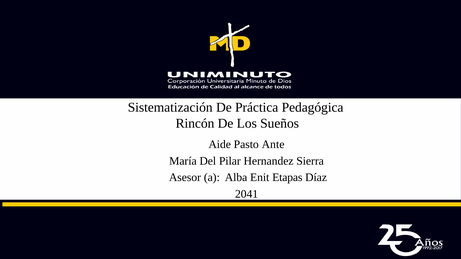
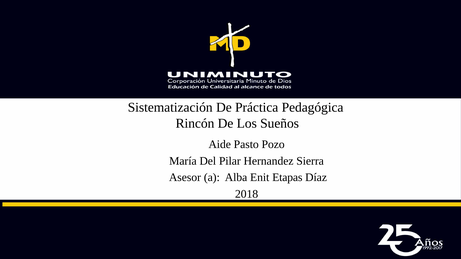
Ante: Ante -> Pozo
2041: 2041 -> 2018
